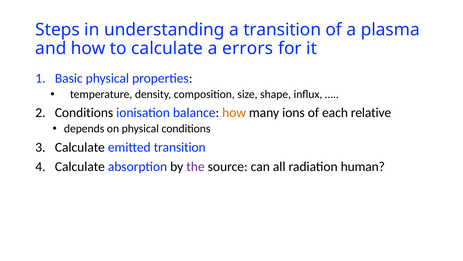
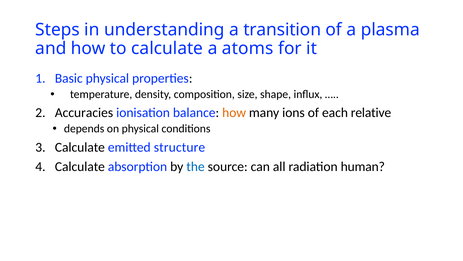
errors: errors -> atoms
Conditions at (84, 113): Conditions -> Accuracies
emitted transition: transition -> structure
the colour: purple -> blue
